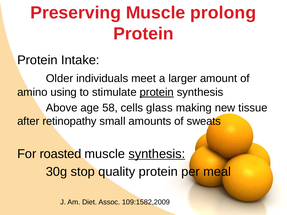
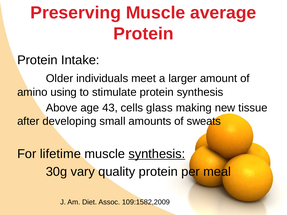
prolong: prolong -> average
protein at (157, 92) underline: present -> none
58: 58 -> 43
retinopathy: retinopathy -> developing
roasted: roasted -> lifetime
stop: stop -> vary
